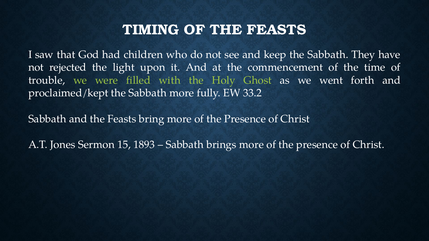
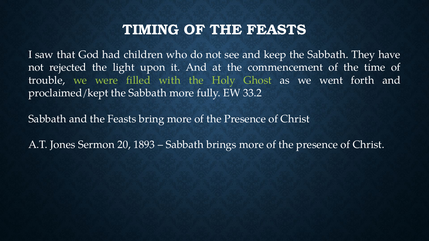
15: 15 -> 20
